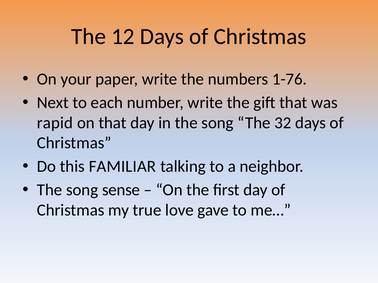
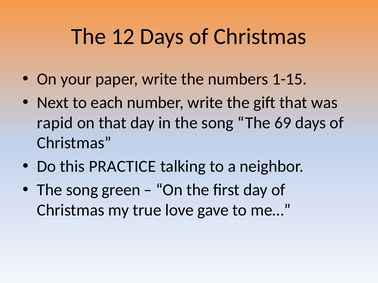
1-76: 1-76 -> 1-15
32: 32 -> 69
FAMILIAR: FAMILIAR -> PRACTICE
sense: sense -> green
